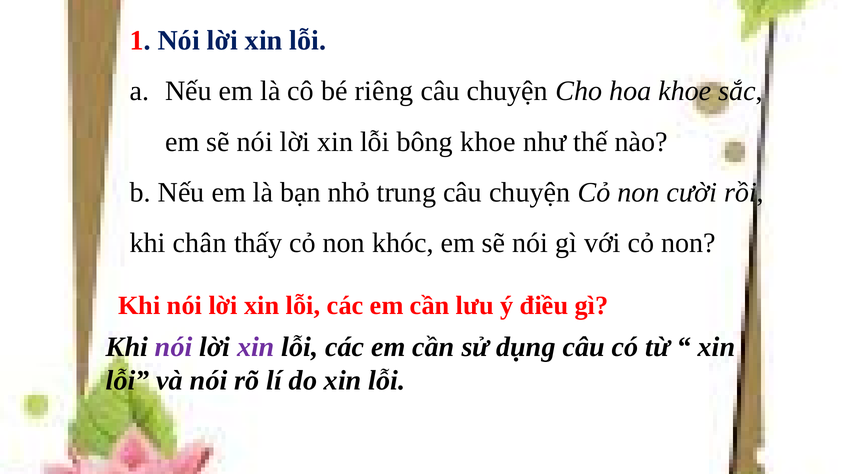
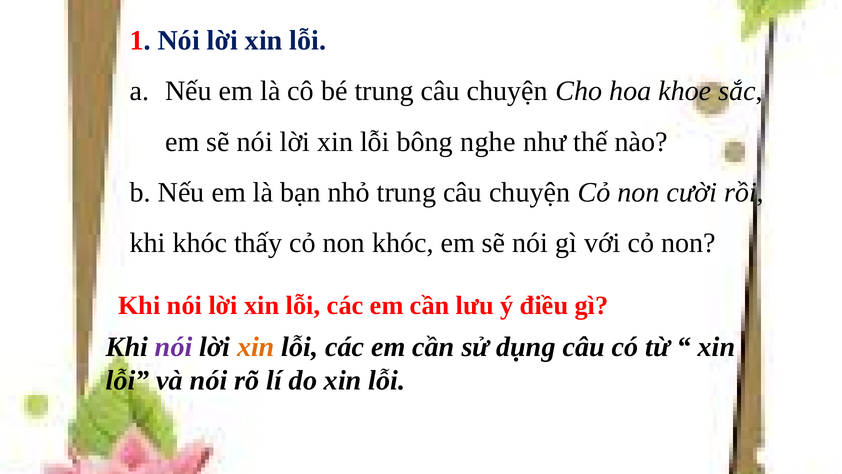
bé riêng: riêng -> trung
bông khoe: khoe -> nghe
khi chân: chân -> khóc
xin at (256, 347) colour: purple -> orange
